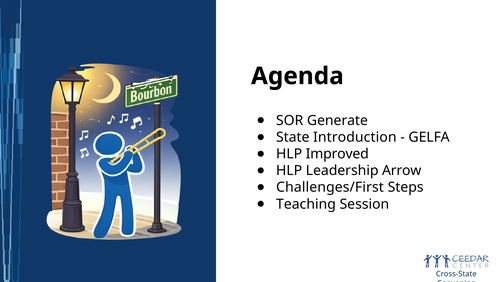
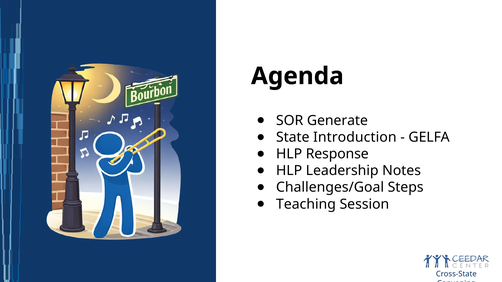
Improved: Improved -> Response
Arrow: Arrow -> Notes
Challenges/First: Challenges/First -> Challenges/Goal
